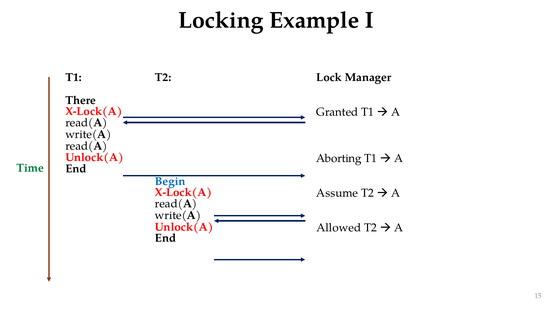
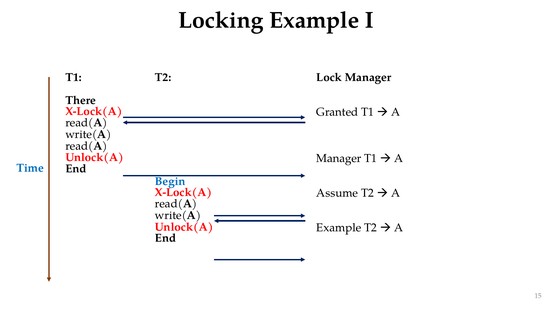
Aborting at (339, 158): Aborting -> Manager
Time colour: green -> blue
Allowed at (339, 228): Allowed -> Example
